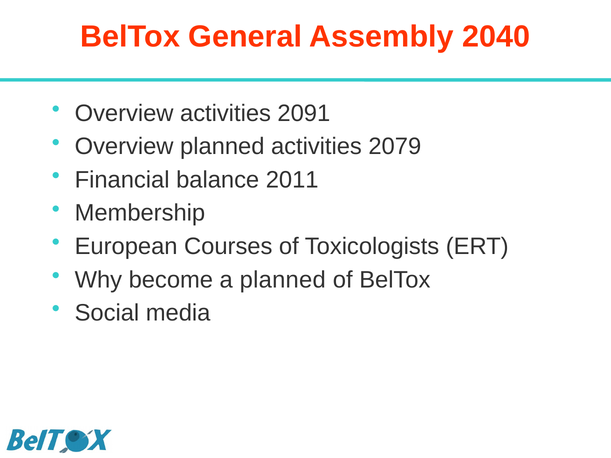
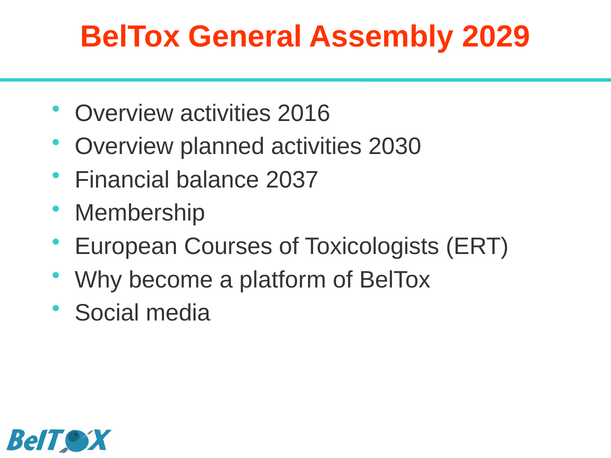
2040: 2040 -> 2029
2091: 2091 -> 2016
2079: 2079 -> 2030
2011: 2011 -> 2037
a planned: planned -> platform
